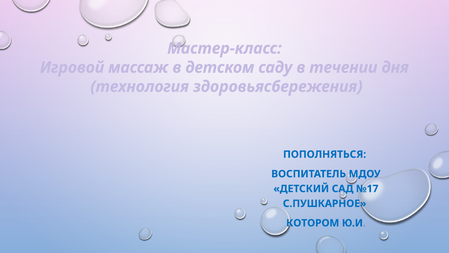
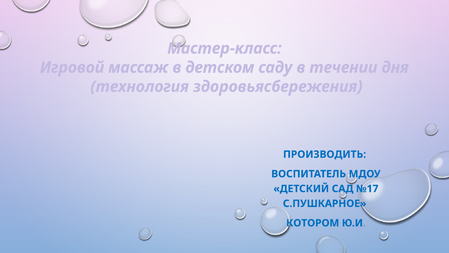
ПОПОЛНЯТЬСЯ: ПОПОЛНЯТЬСЯ -> ПРОИЗВОДИТЬ
